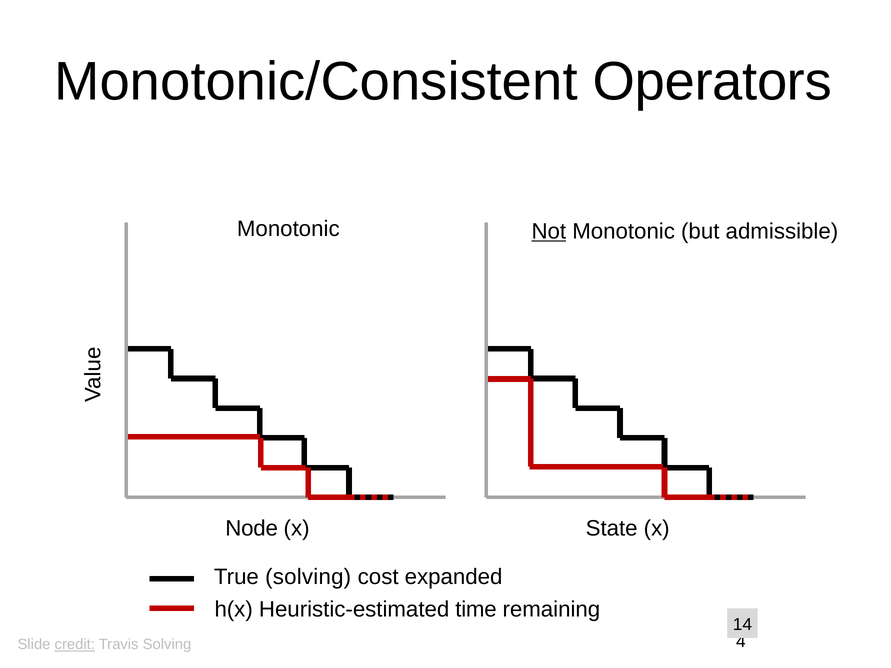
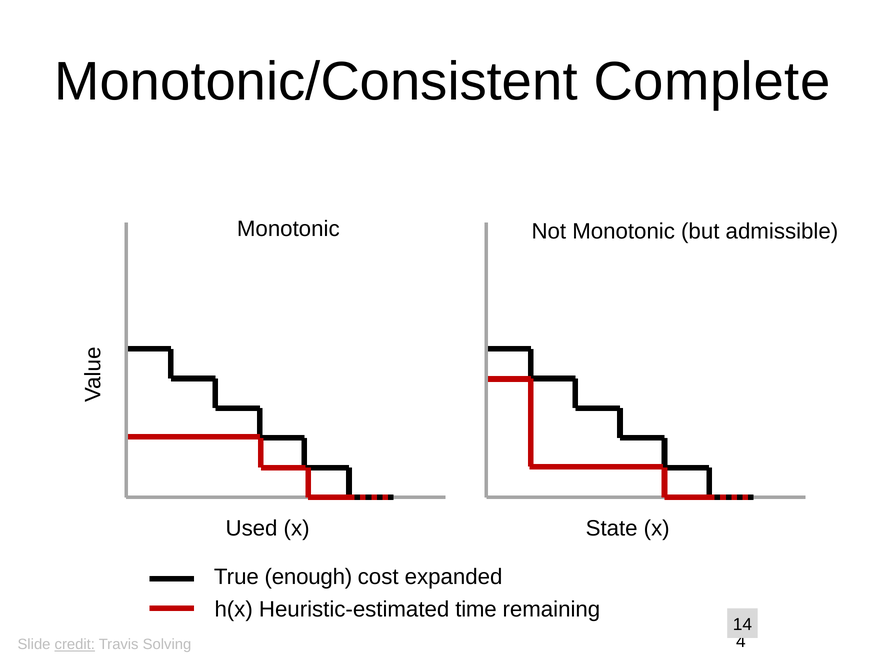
Operators: Operators -> Complete
Not underline: present -> none
Node: Node -> Used
True solving: solving -> enough
